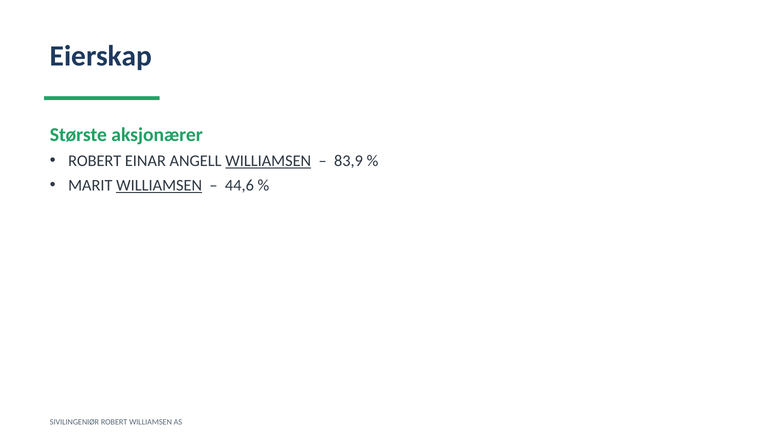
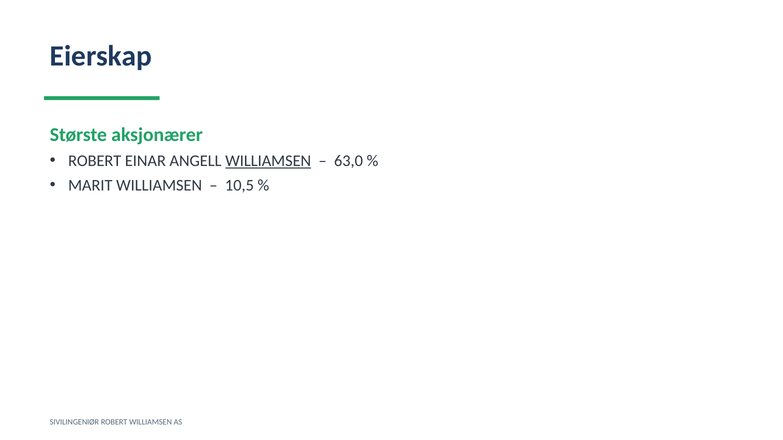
83,9: 83,9 -> 63,0
WILLIAMSEN at (159, 185) underline: present -> none
44,6: 44,6 -> 10,5
